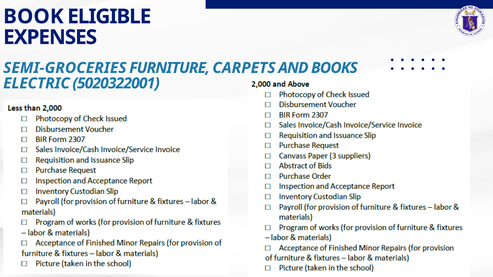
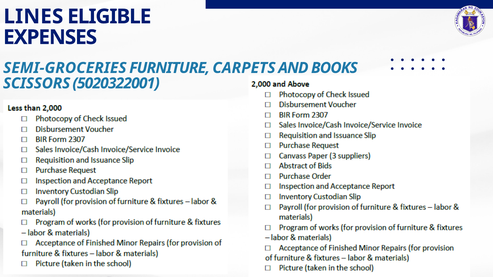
BOOK: BOOK -> LINES
ELECTRIC: ELECTRIC -> SCISSORS
